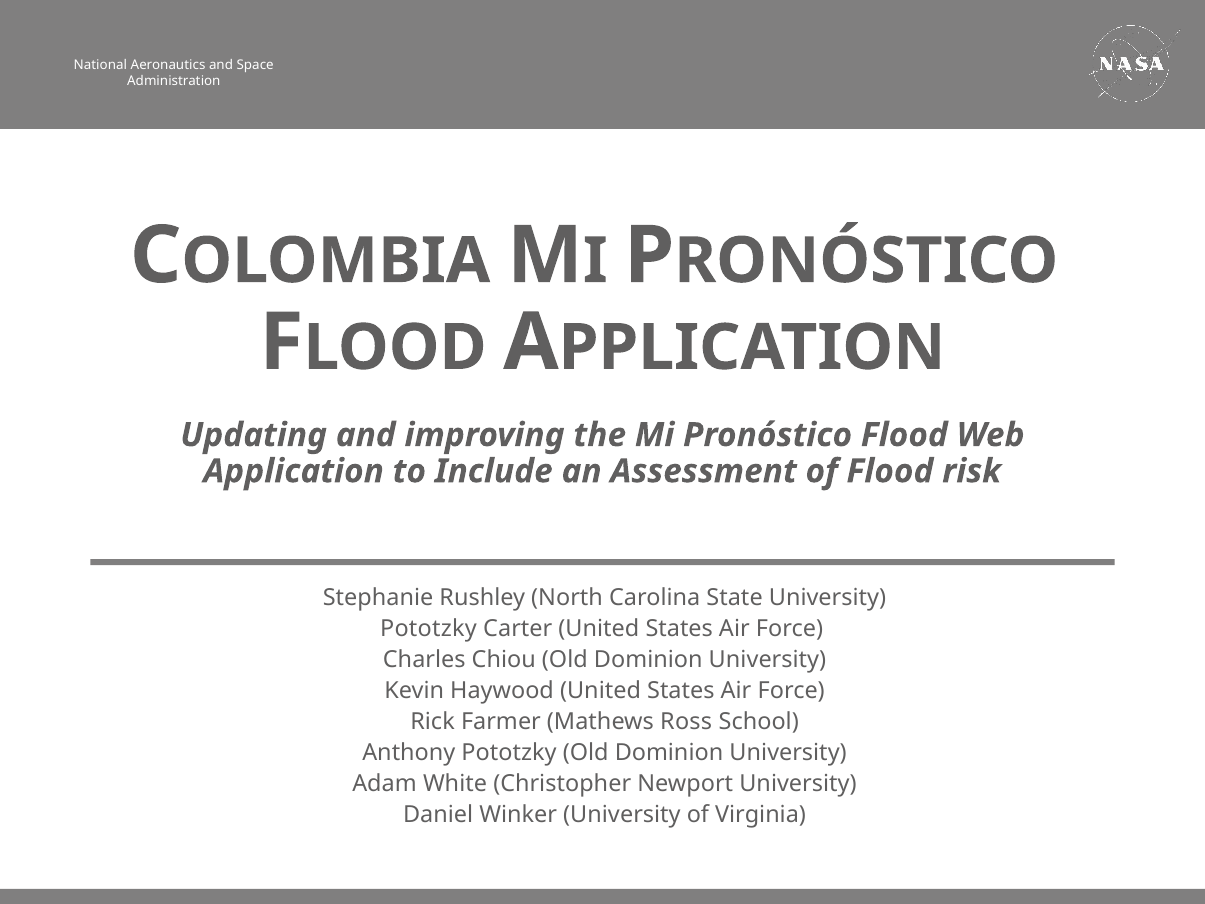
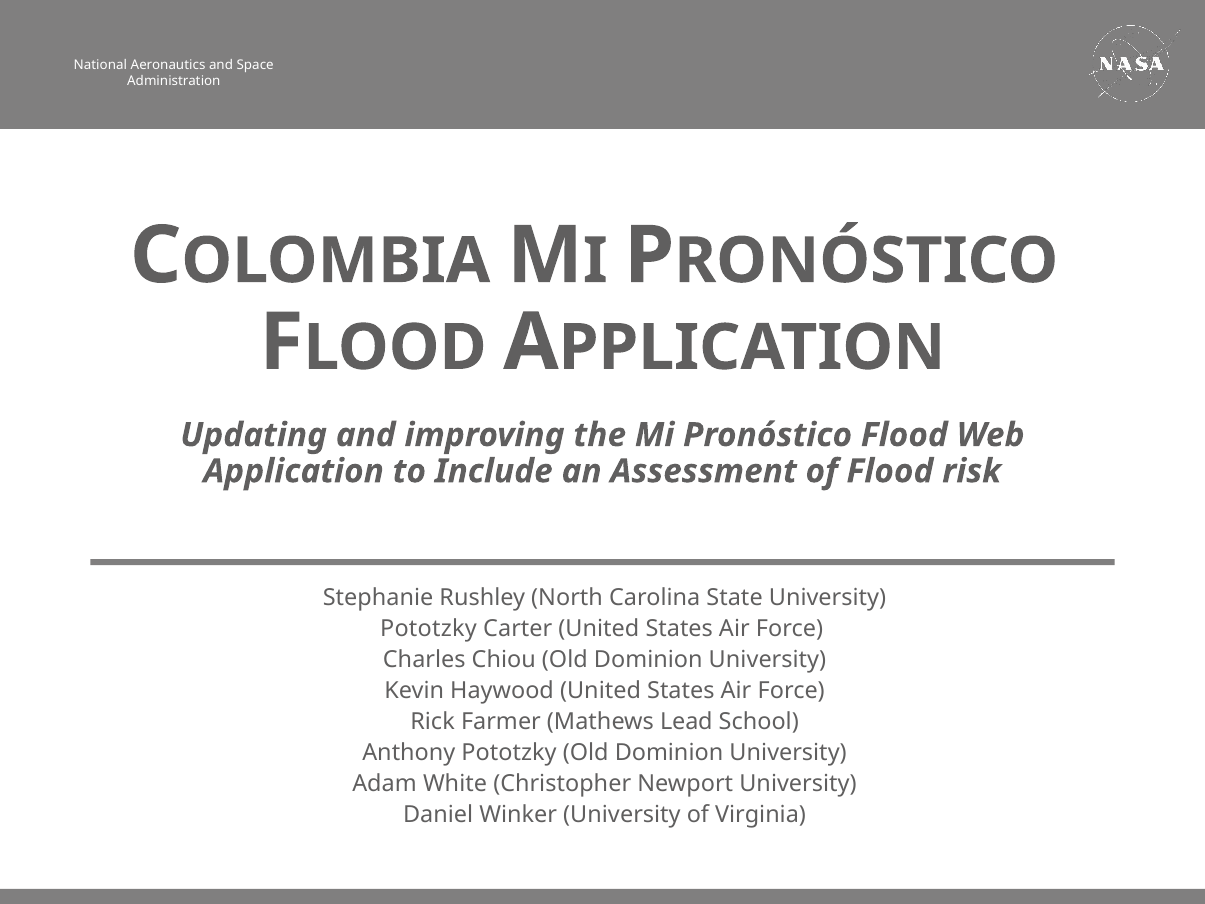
Ross: Ross -> Lead
